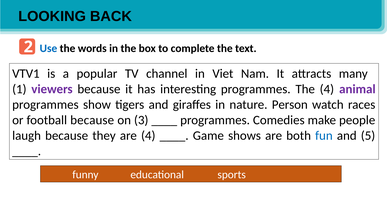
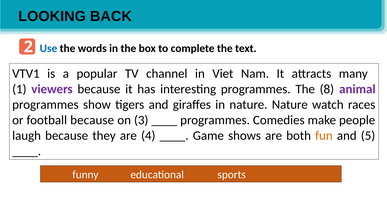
The 4: 4 -> 8
nature Person: Person -> Nature
fun colour: blue -> orange
